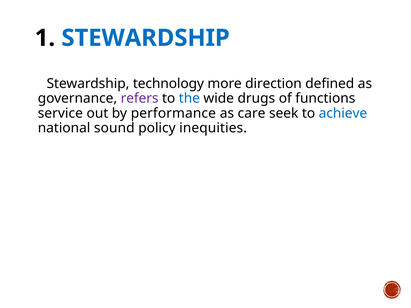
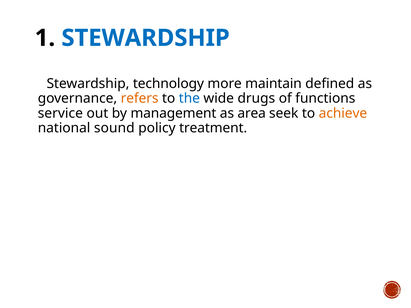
direction: direction -> maintain
refers colour: purple -> orange
performance: performance -> management
care: care -> area
achieve colour: blue -> orange
inequities: inequities -> treatment
